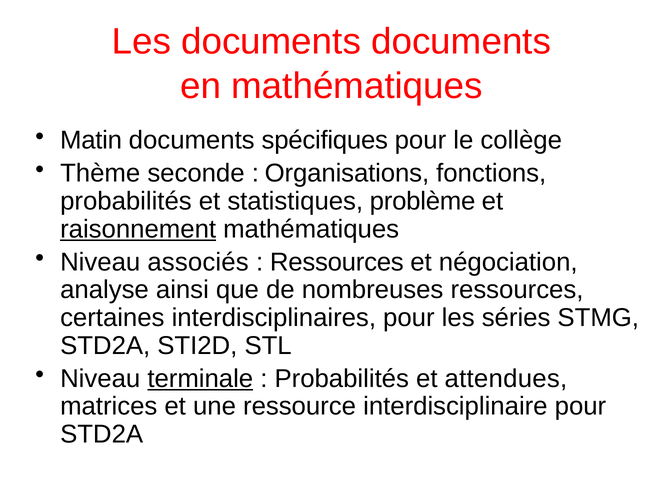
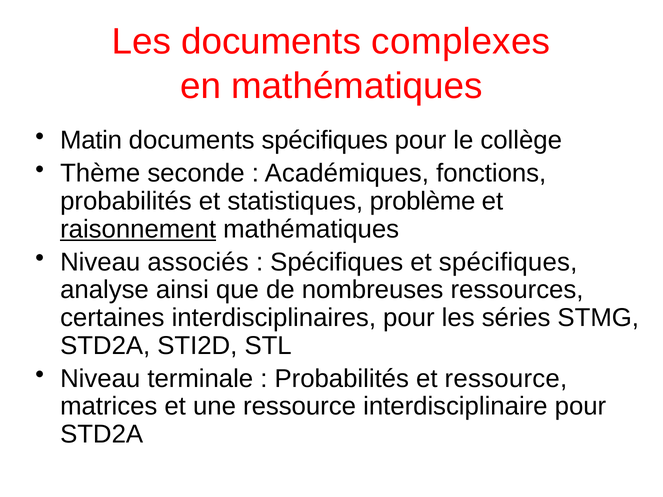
documents documents: documents -> complexes
Organisations: Organisations -> Académiques
Ressources at (337, 262): Ressources -> Spécifiques
et négociation: négociation -> spécifiques
terminale underline: present -> none
et attendues: attendues -> ressource
